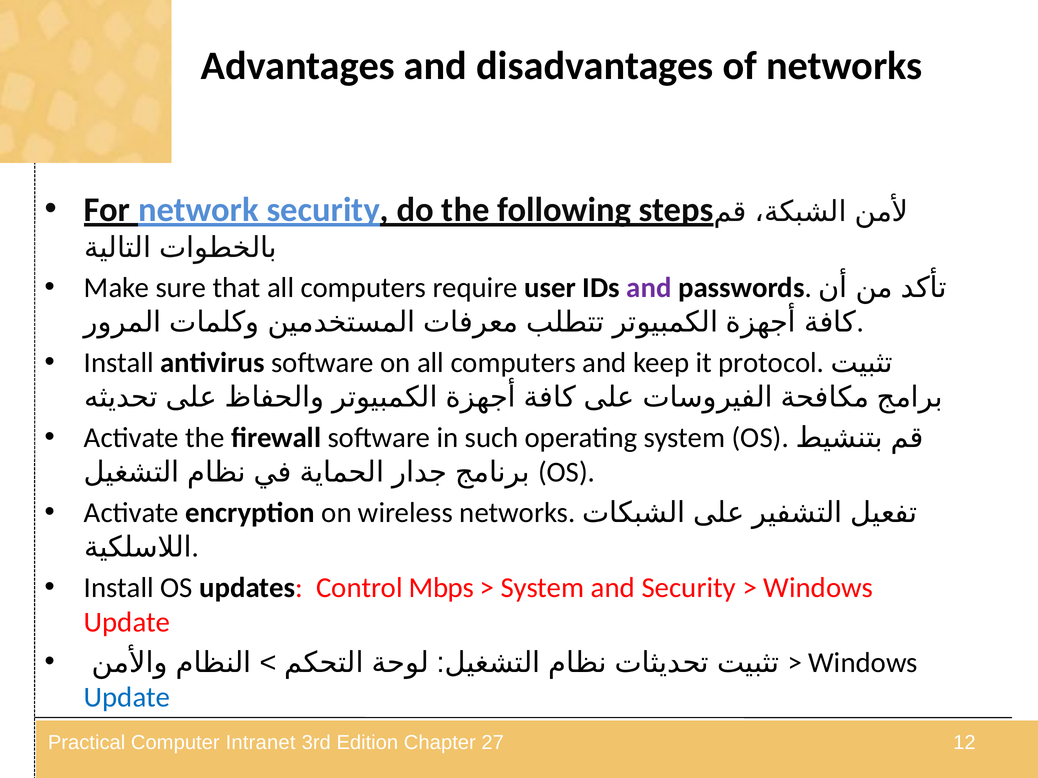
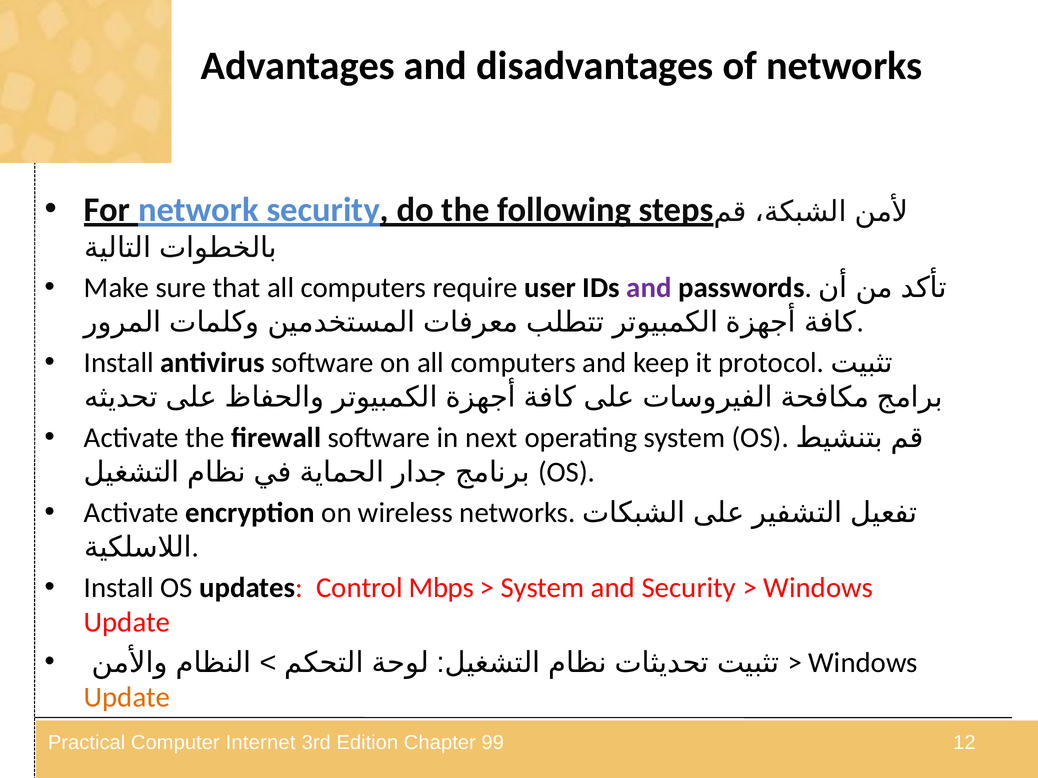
such: such -> next
Update at (127, 698) colour: blue -> orange
Intranet: Intranet -> Internet
27: 27 -> 99
